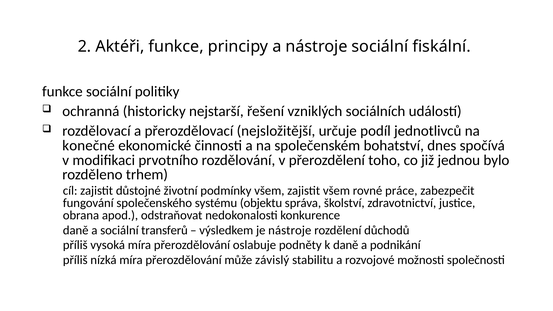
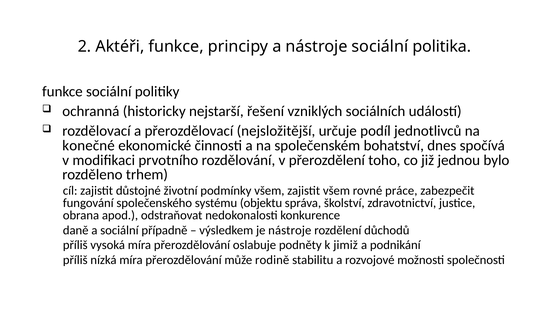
fiskální: fiskální -> politika
transferů: transferů -> případně
k daně: daně -> jimiž
závislý: závislý -> rodině
